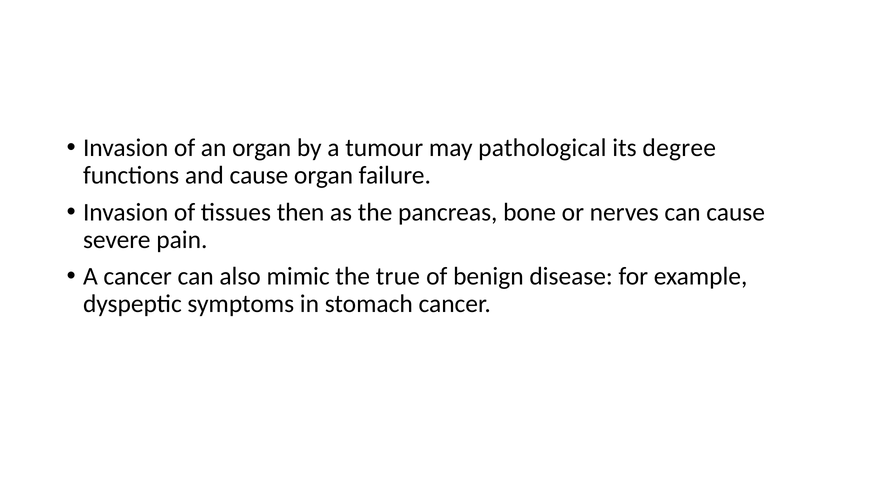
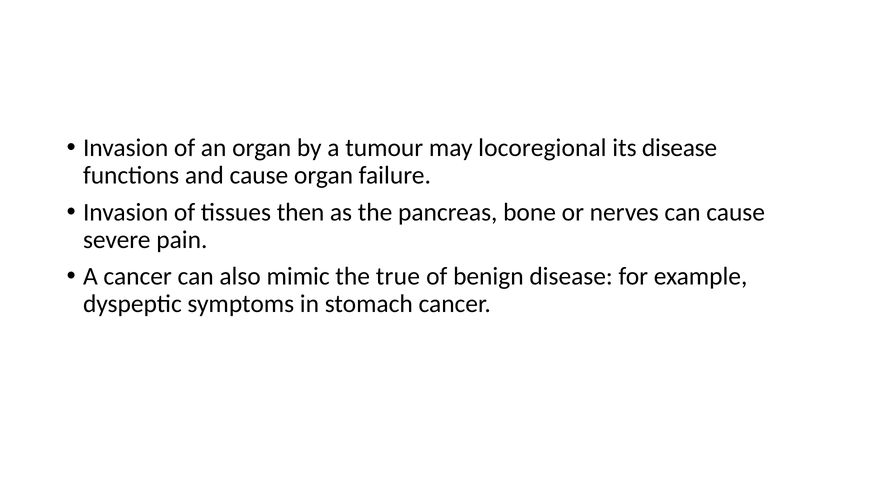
pathological: pathological -> locoregional
its degree: degree -> disease
